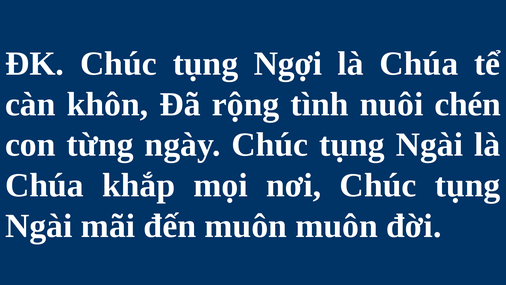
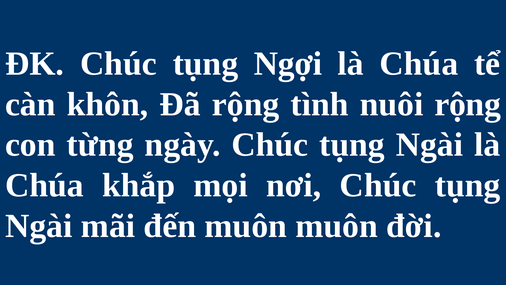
nuôi chén: chén -> rộng
